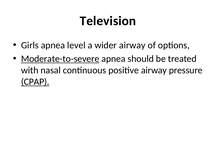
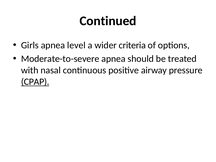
Television: Television -> Continued
wider airway: airway -> criteria
Moderate-to-severe underline: present -> none
